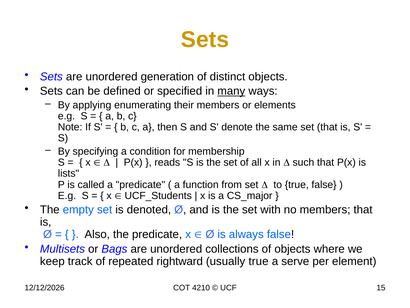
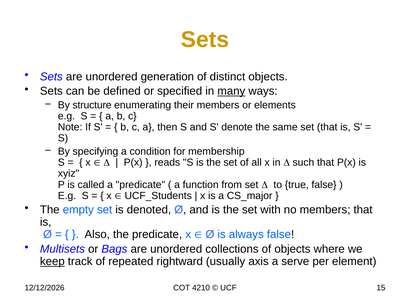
applying: applying -> structure
lists: lists -> xyiz
keep underline: none -> present
usually true: true -> axis
